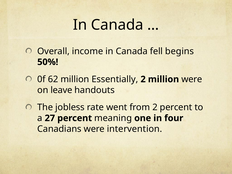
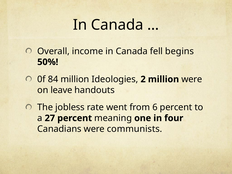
62: 62 -> 84
Essentially: Essentially -> Ideologies
from 2: 2 -> 6
intervention: intervention -> communists
